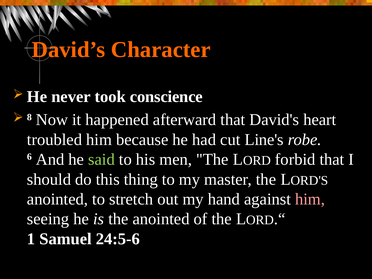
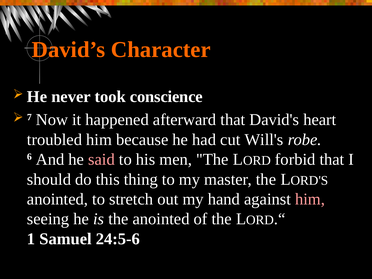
8: 8 -> 7
Line's: Line's -> Will's
said colour: light green -> pink
